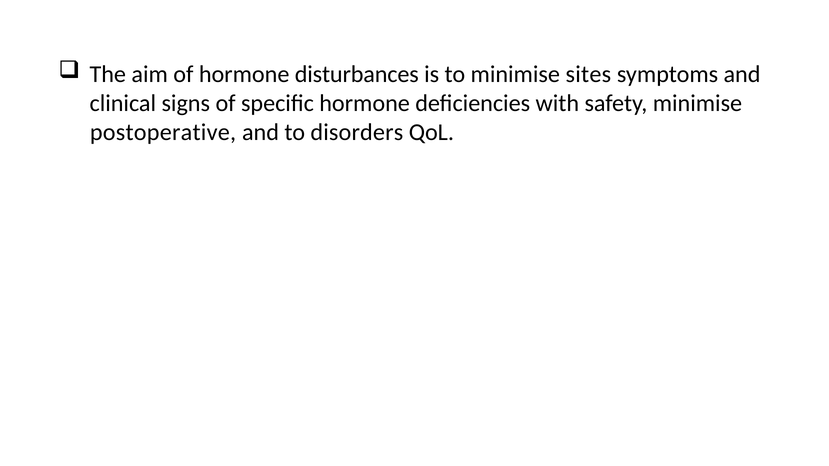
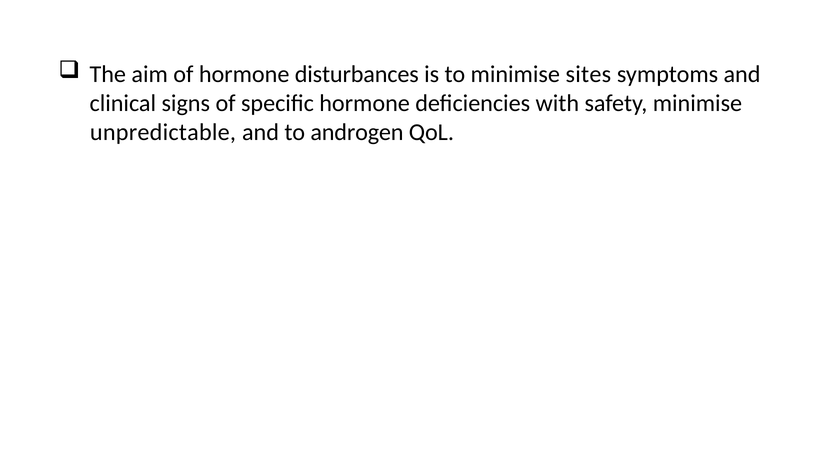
postoperative: postoperative -> unpredictable
disorders: disorders -> androgen
